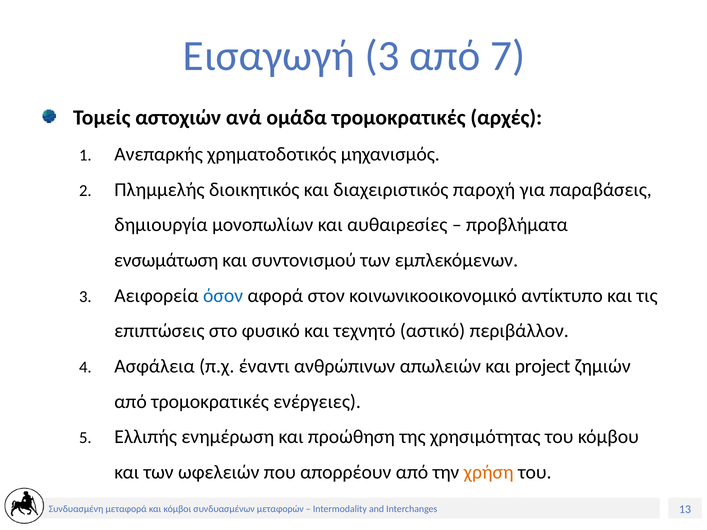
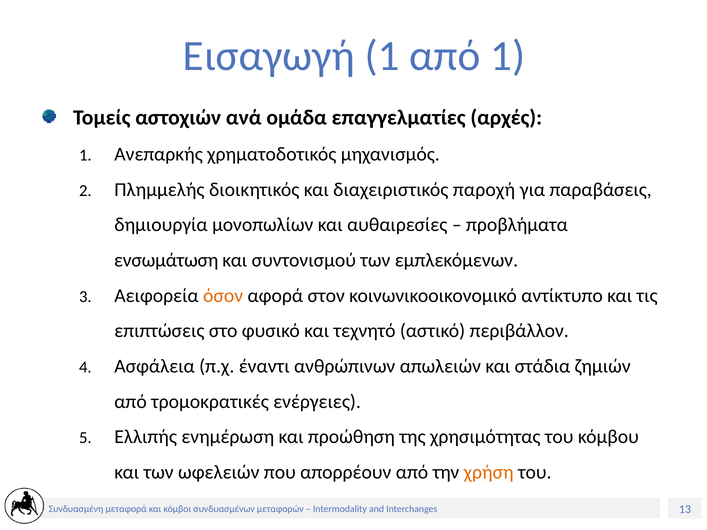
Εισαγωγή 3: 3 -> 1
από 7: 7 -> 1
ομάδα τρομοκρατικές: τρομοκρατικές -> επαγγελματίες
όσον colour: blue -> orange
project: project -> στάδια
